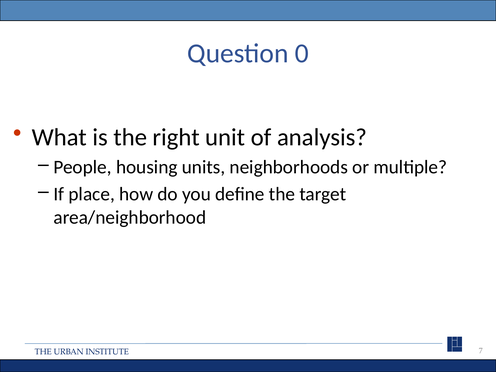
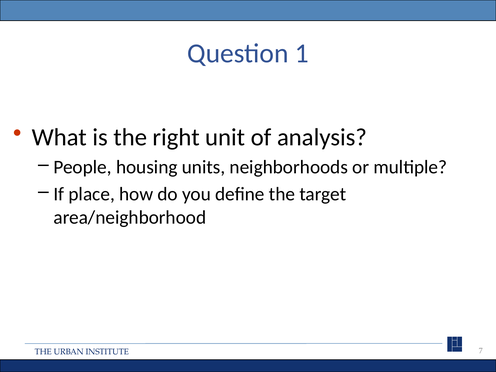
0: 0 -> 1
